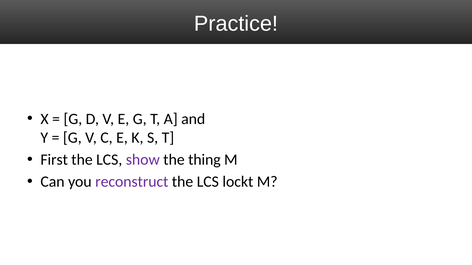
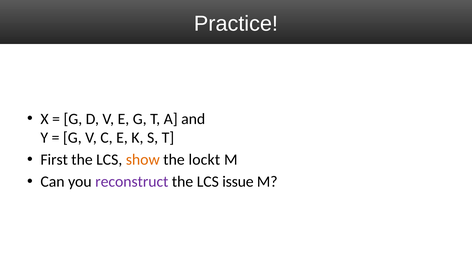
show colour: purple -> orange
thing: thing -> lockt
lockt: lockt -> issue
